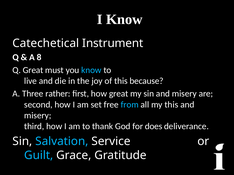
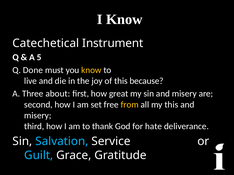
8: 8 -> 5
Q Great: Great -> Done
know at (91, 70) colour: light blue -> yellow
rather: rather -> about
from colour: light blue -> yellow
does: does -> hate
